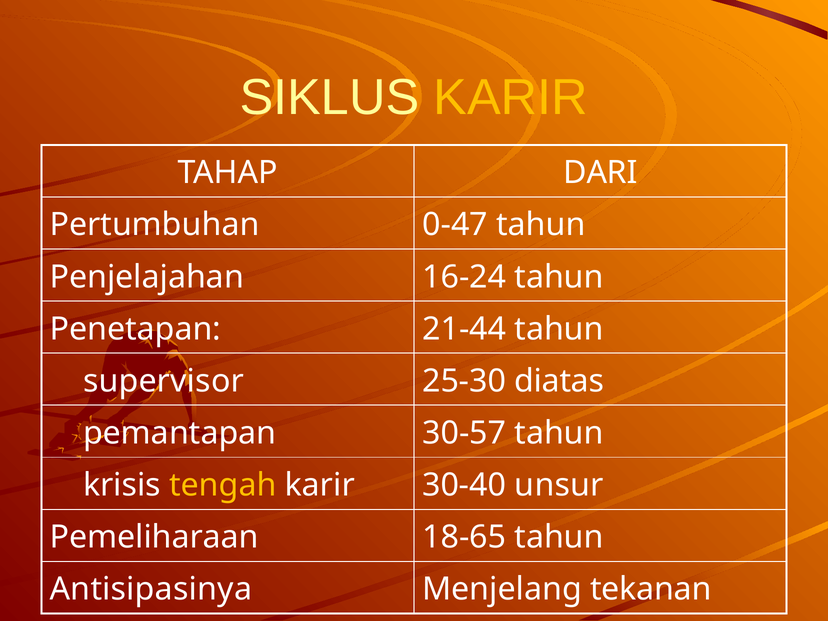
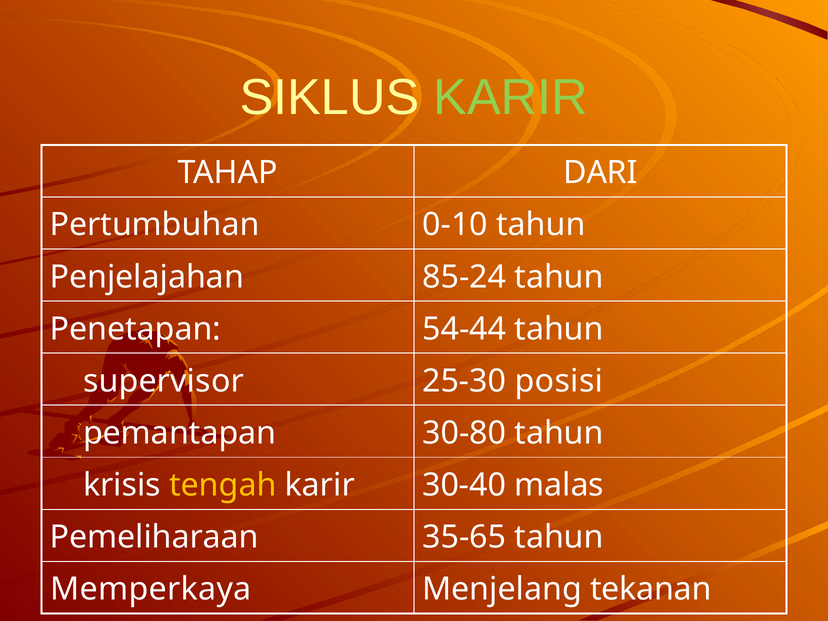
KARIR at (511, 97) colour: yellow -> light green
0-47: 0-47 -> 0-10
16-24: 16-24 -> 85-24
21-44: 21-44 -> 54-44
diatas: diatas -> posisi
30-57: 30-57 -> 30-80
unsur: unsur -> malas
18-65: 18-65 -> 35-65
Antisipasinya: Antisipasinya -> Memperkaya
